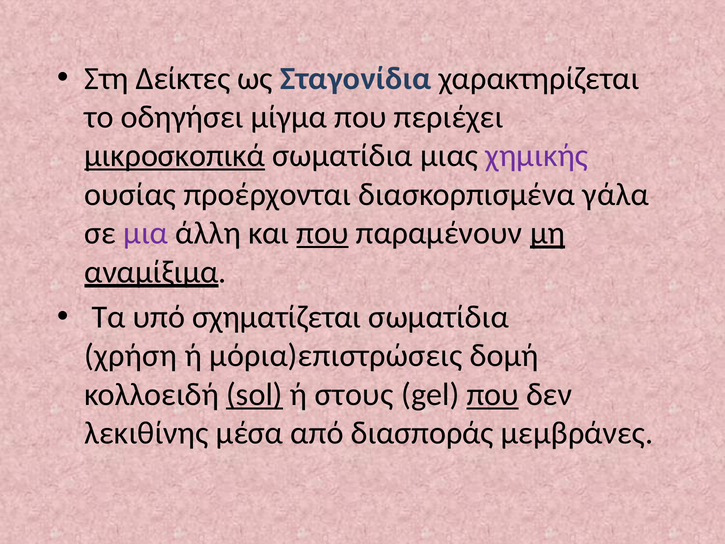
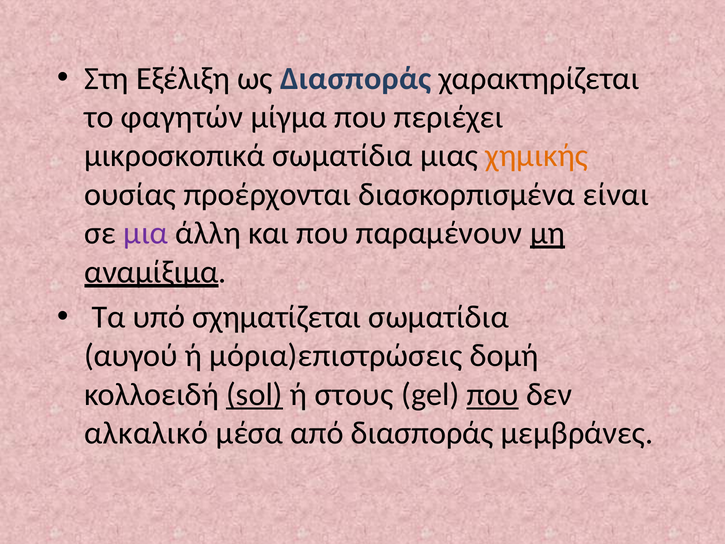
Δείκτες: Δείκτες -> Εξέλιξη
ως Σταγονίδια: Σταγονίδια -> Διασποράς
οδηγήσει: οδηγήσει -> φαγητών
μικροσκοπικά underline: present -> none
χημικής colour: purple -> orange
γάλα: γάλα -> είναι
που at (323, 233) underline: present -> none
χρήση: χρήση -> αυγού
λεκιθίνης: λεκιθίνης -> αλκαλικό
